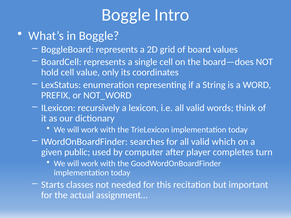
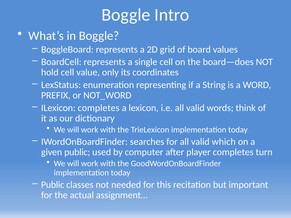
ILexicon recursively: recursively -> completes
Starts at (53, 185): Starts -> Public
